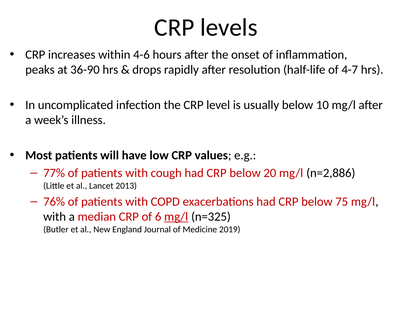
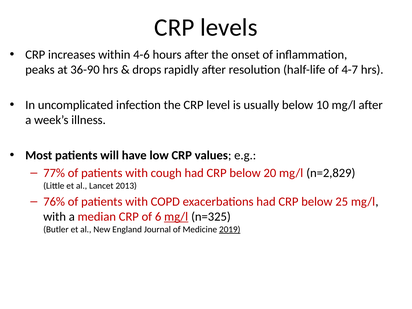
n=2,886: n=2,886 -> n=2,829
75: 75 -> 25
2019 underline: none -> present
